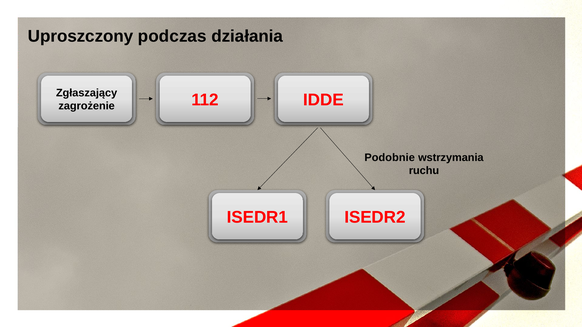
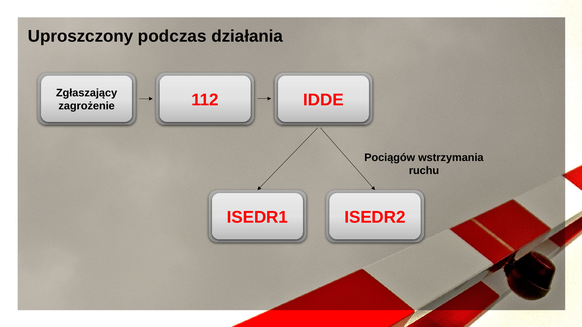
Podobnie: Podobnie -> Pociągów
